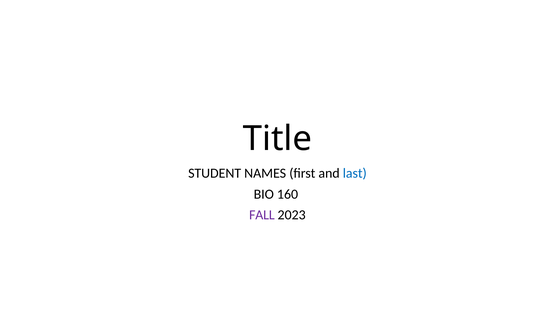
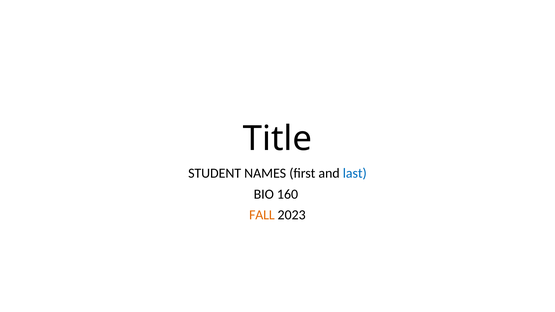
FALL colour: purple -> orange
